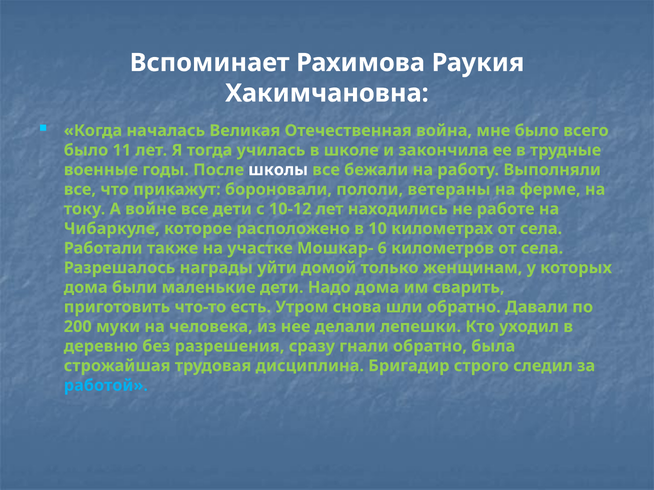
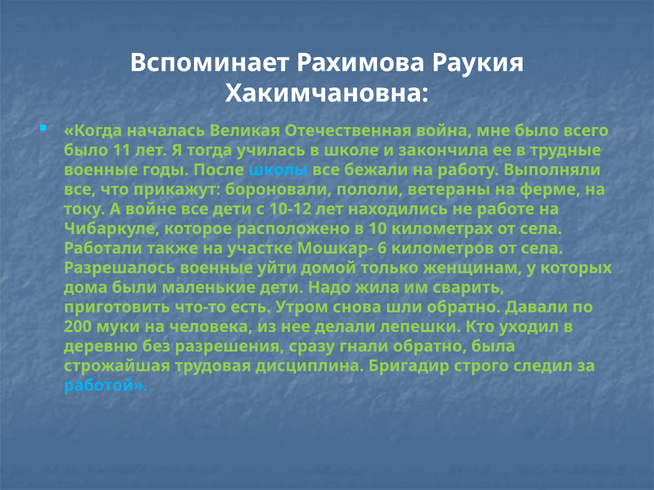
школы colour: white -> light blue
Разрешалось награды: награды -> военные
Надо дома: дома -> жила
